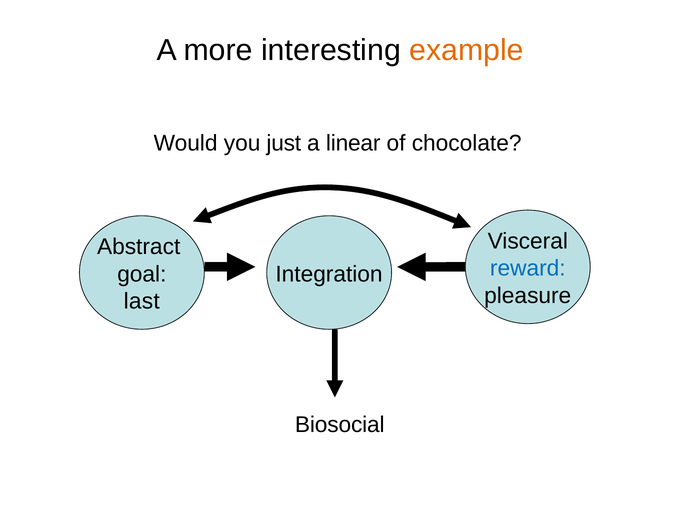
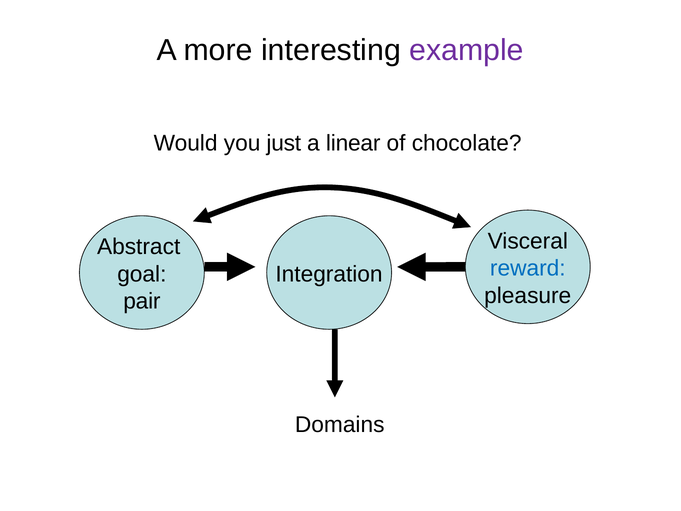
example colour: orange -> purple
last: last -> pair
Biosocial: Biosocial -> Domains
